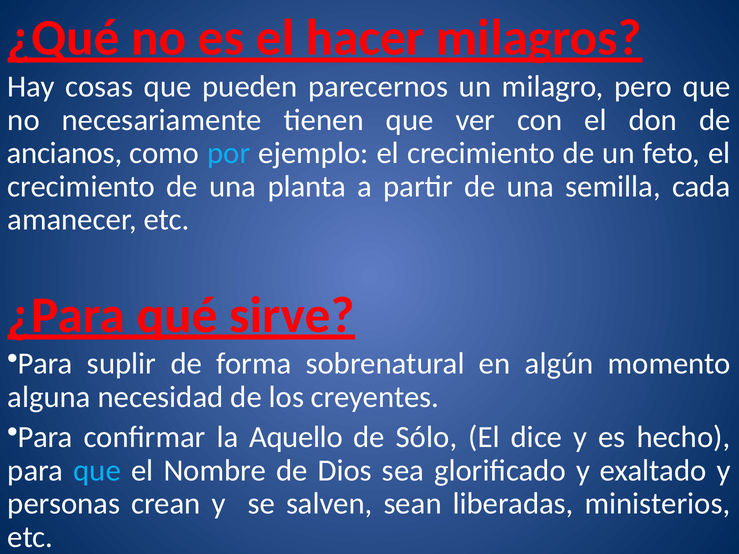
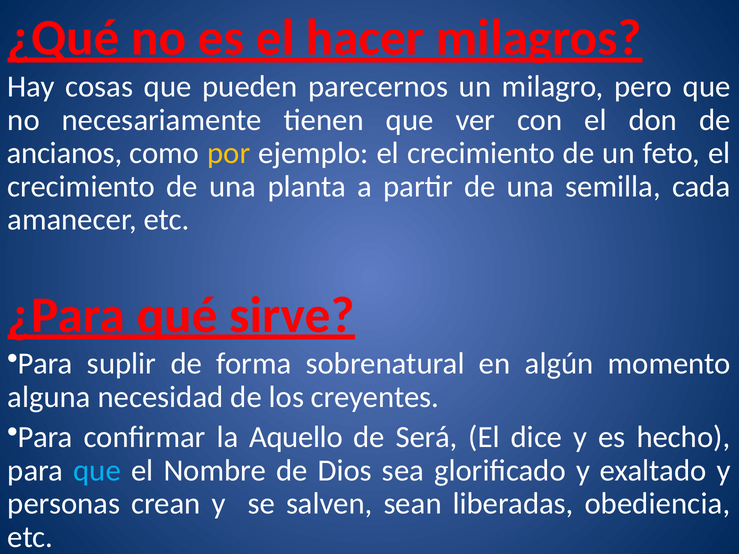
por colour: light blue -> yellow
Sólo: Sólo -> Será
ministerios: ministerios -> obediencia
